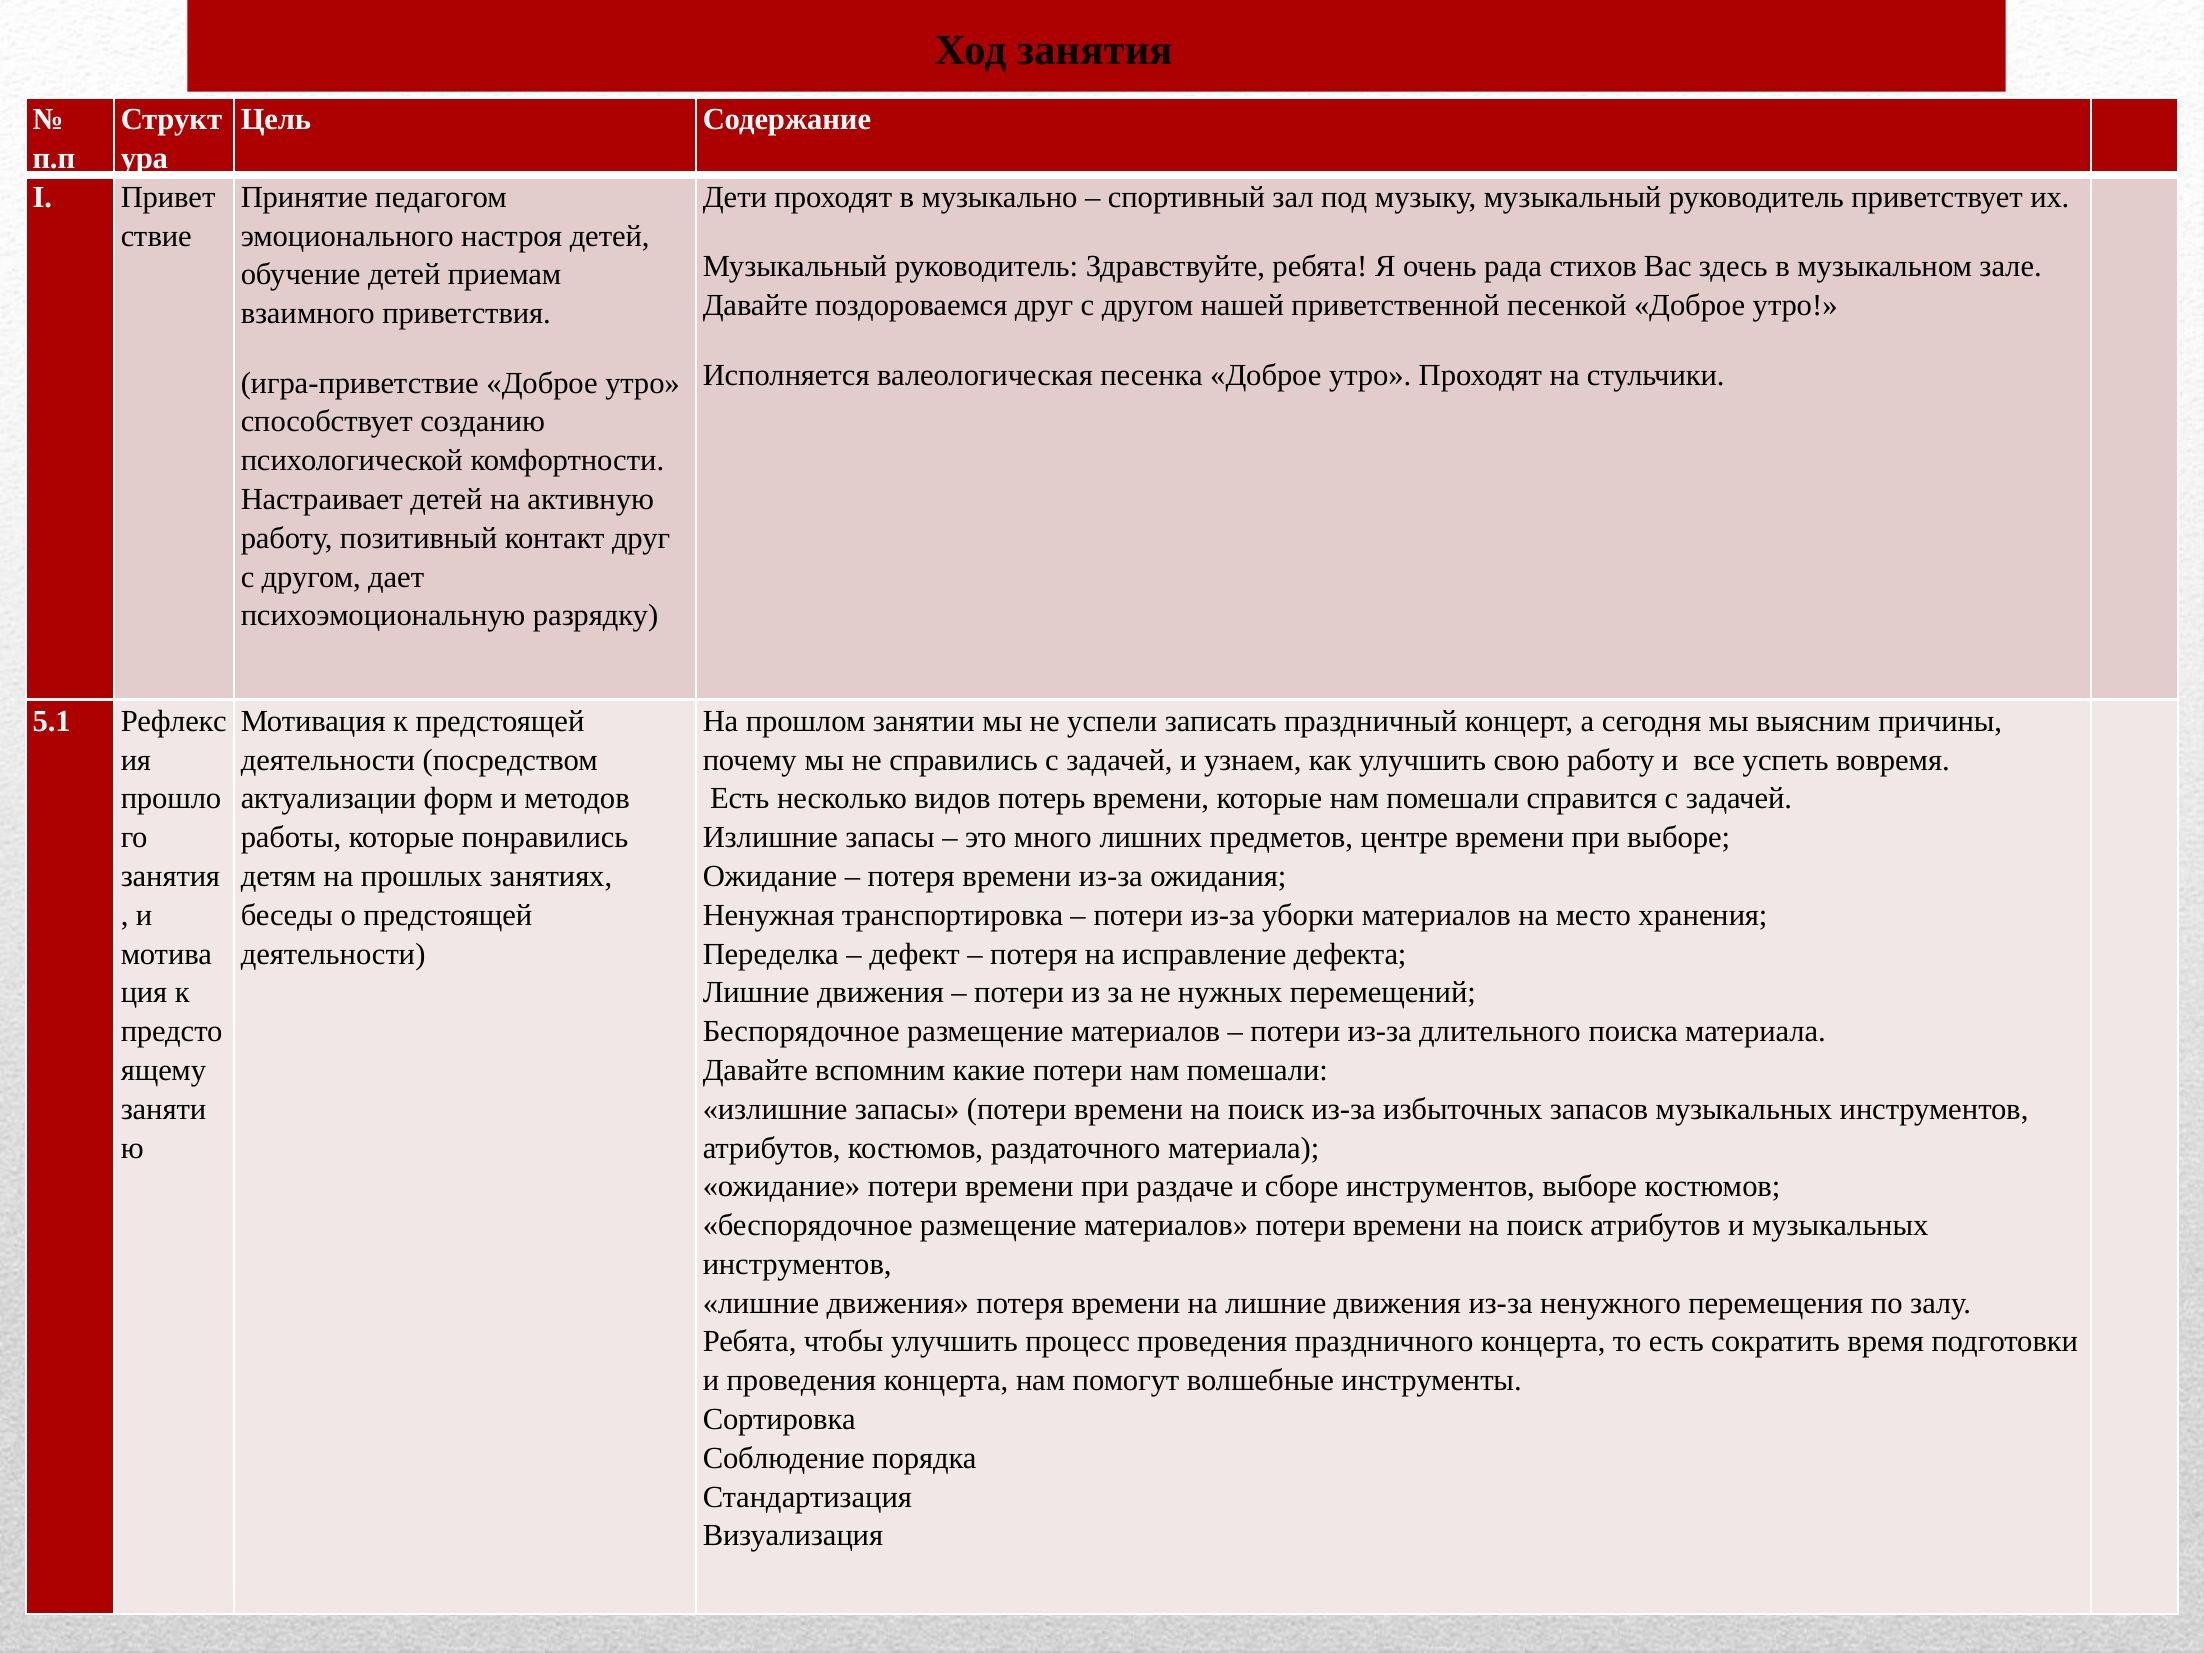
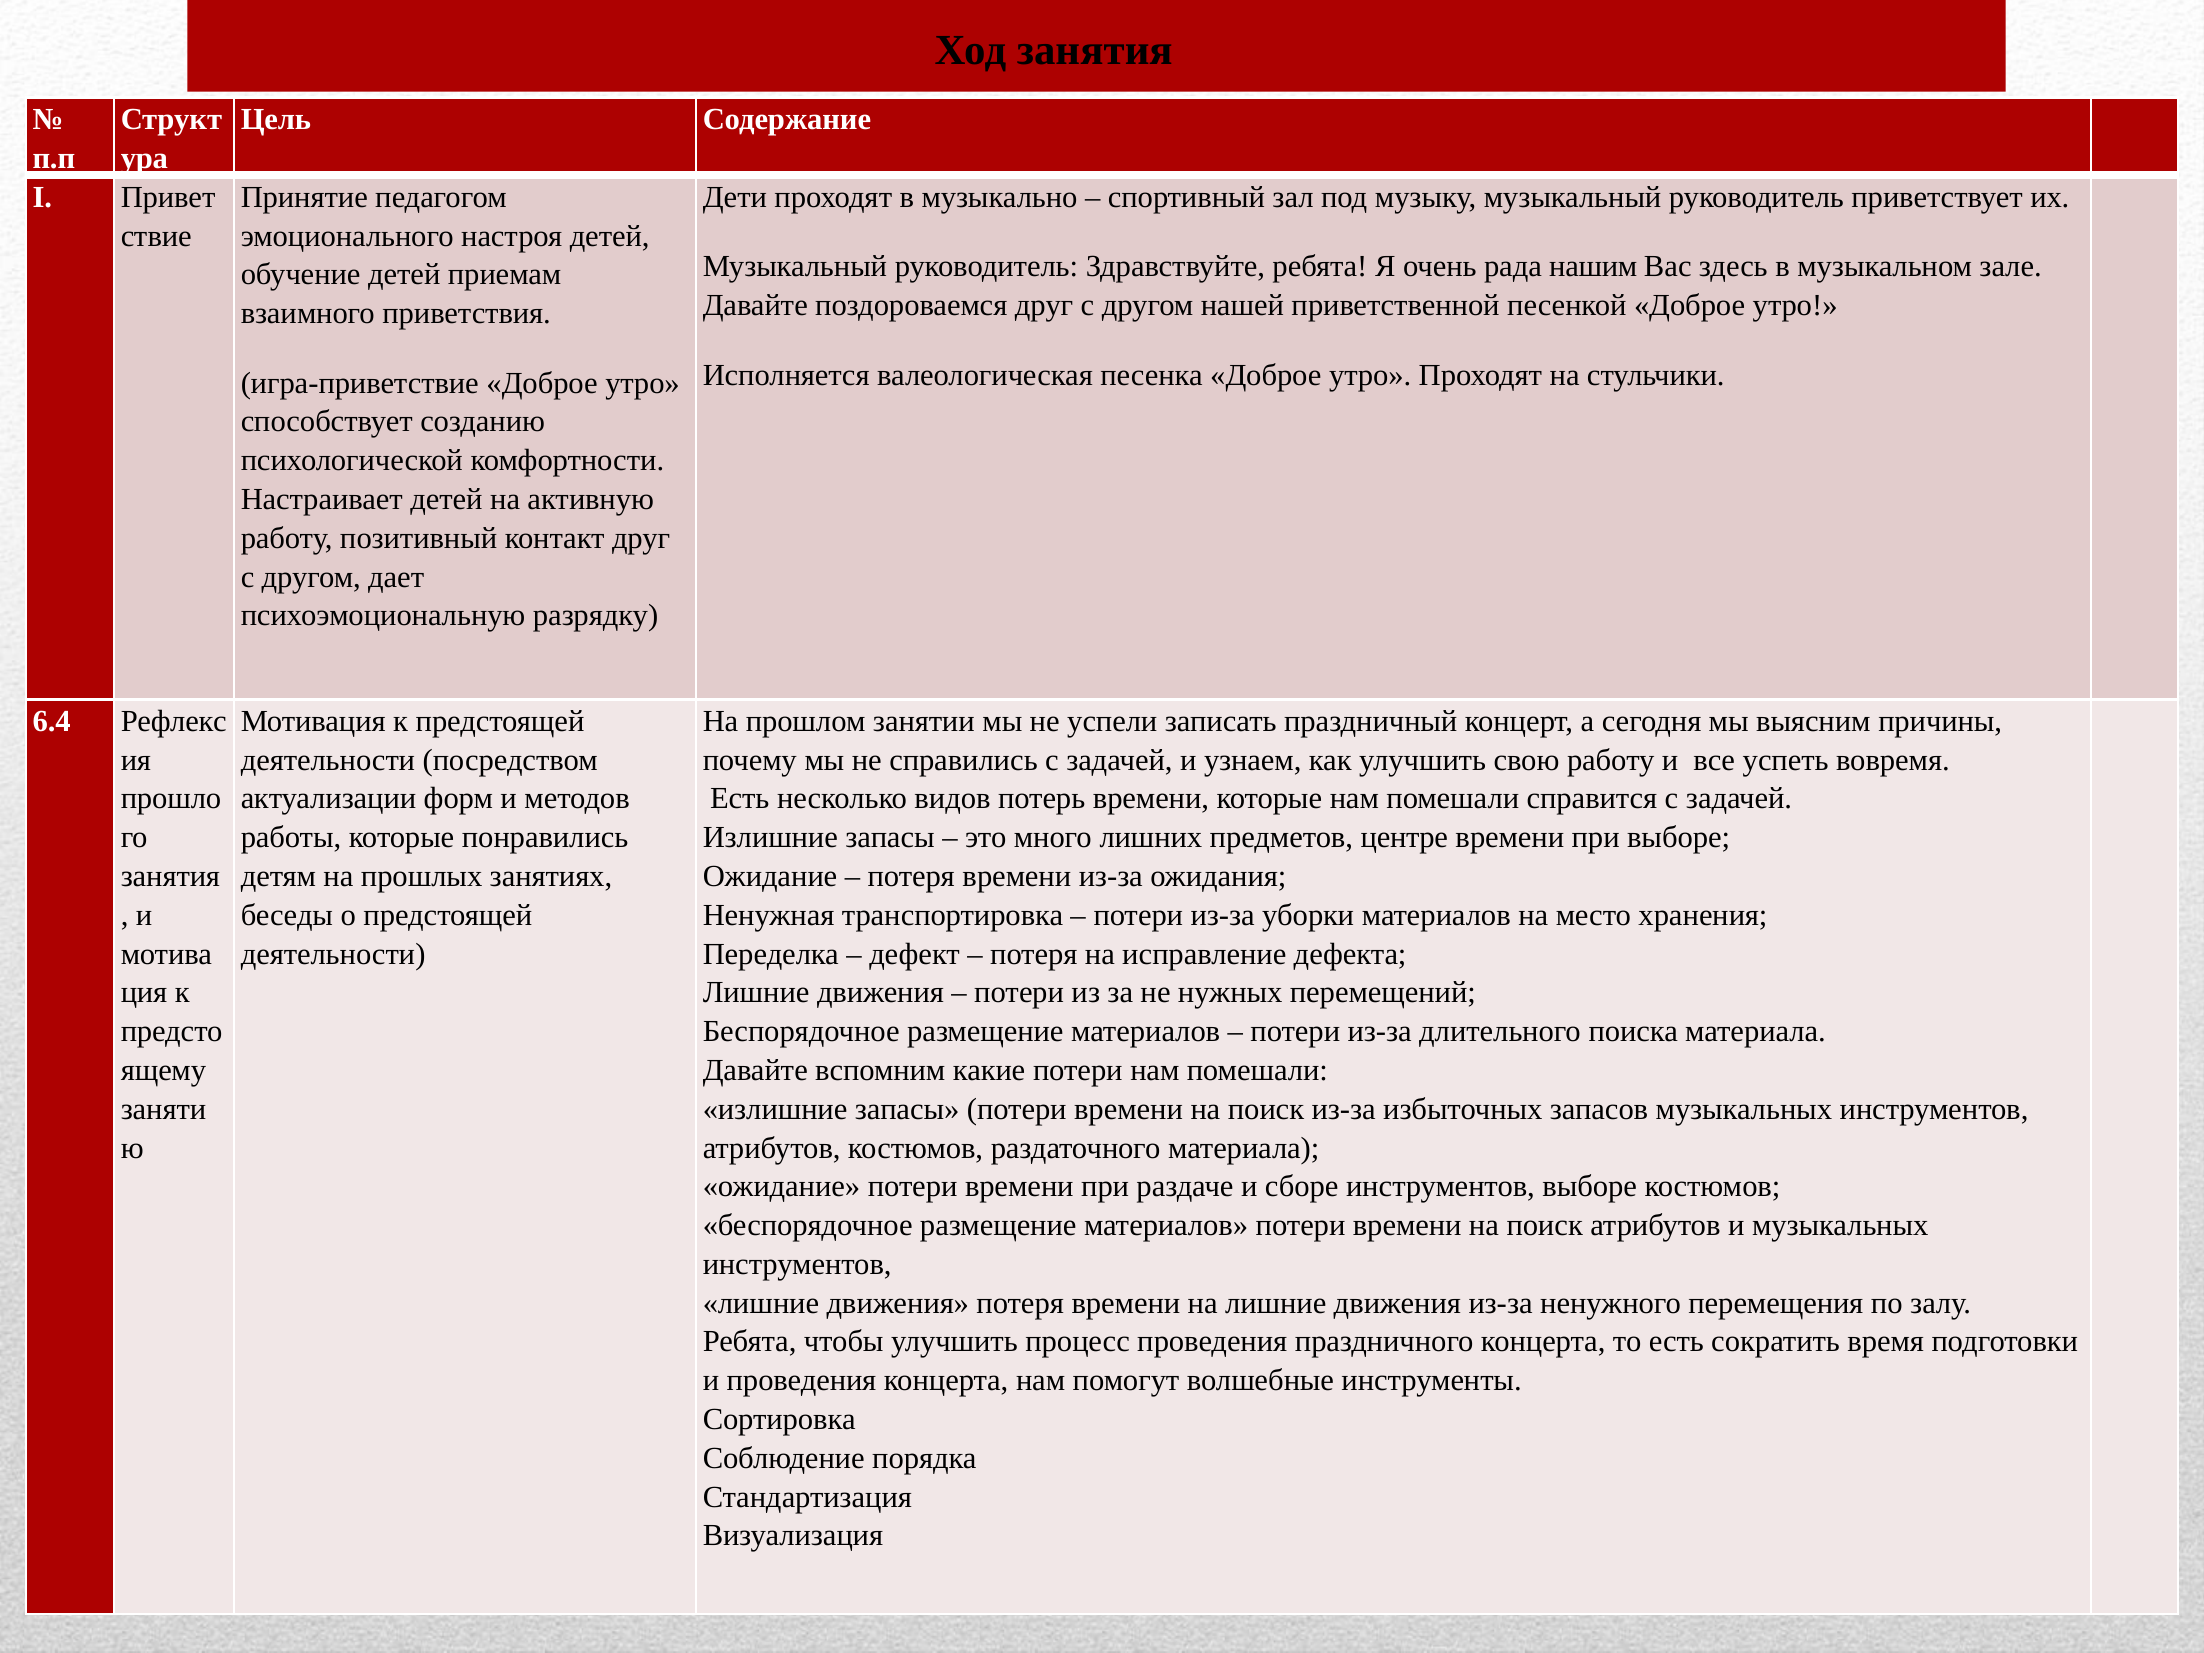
стихов: стихов -> нашим
5.1: 5.1 -> 6.4
